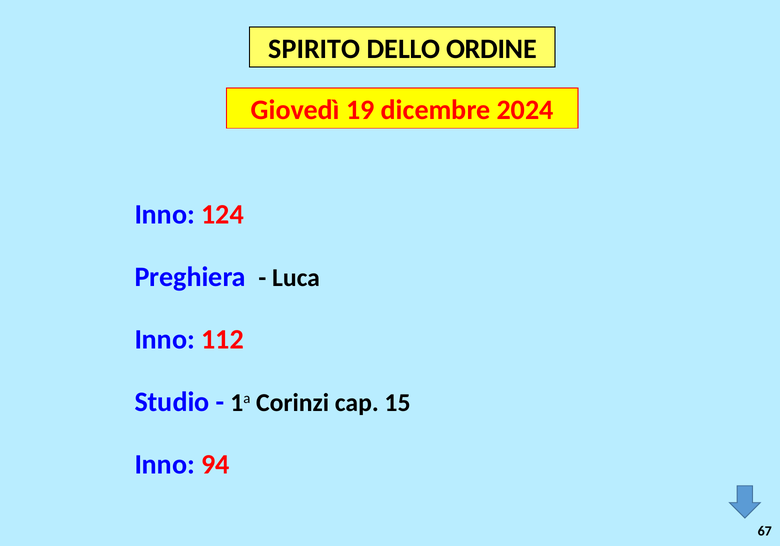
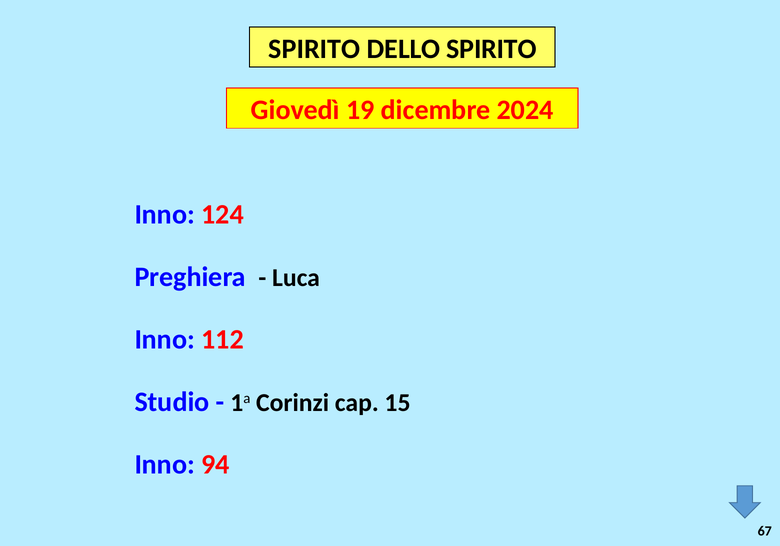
DELLO ORDINE: ORDINE -> SPIRITO
